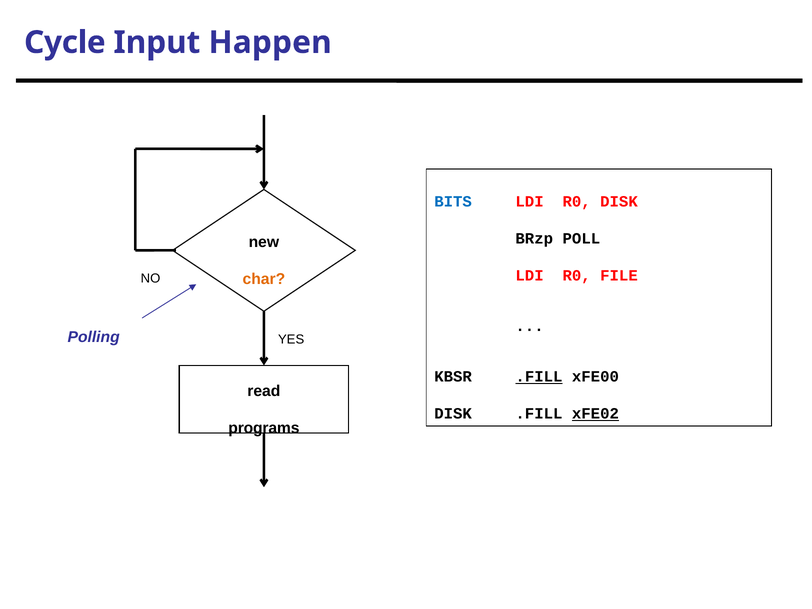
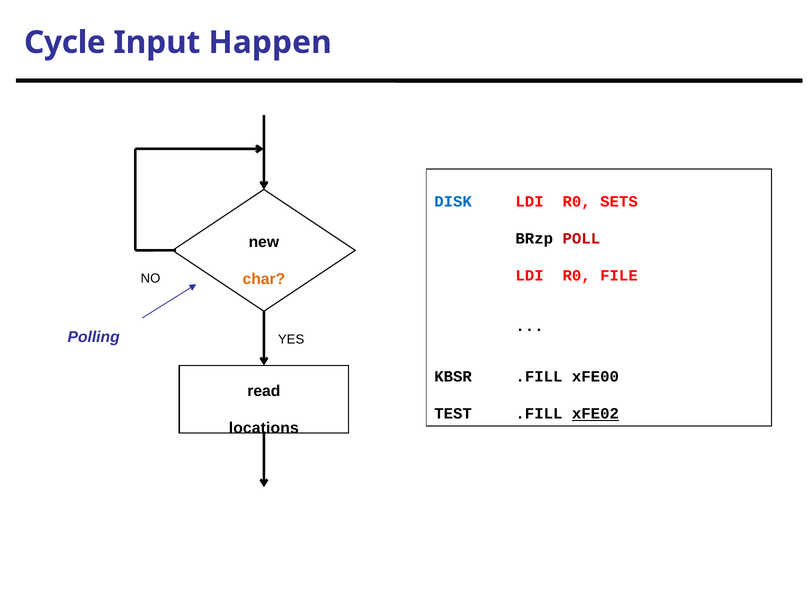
BITS: BITS -> DISK
R0 DISK: DISK -> SETS
POLL colour: black -> red
.FILL at (539, 377) underline: present -> none
DISK at (453, 414): DISK -> TEST
programs: programs -> locations
